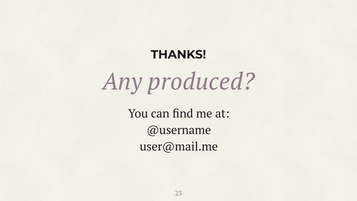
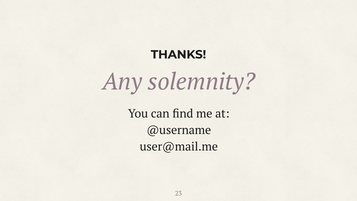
produced: produced -> solemnity
